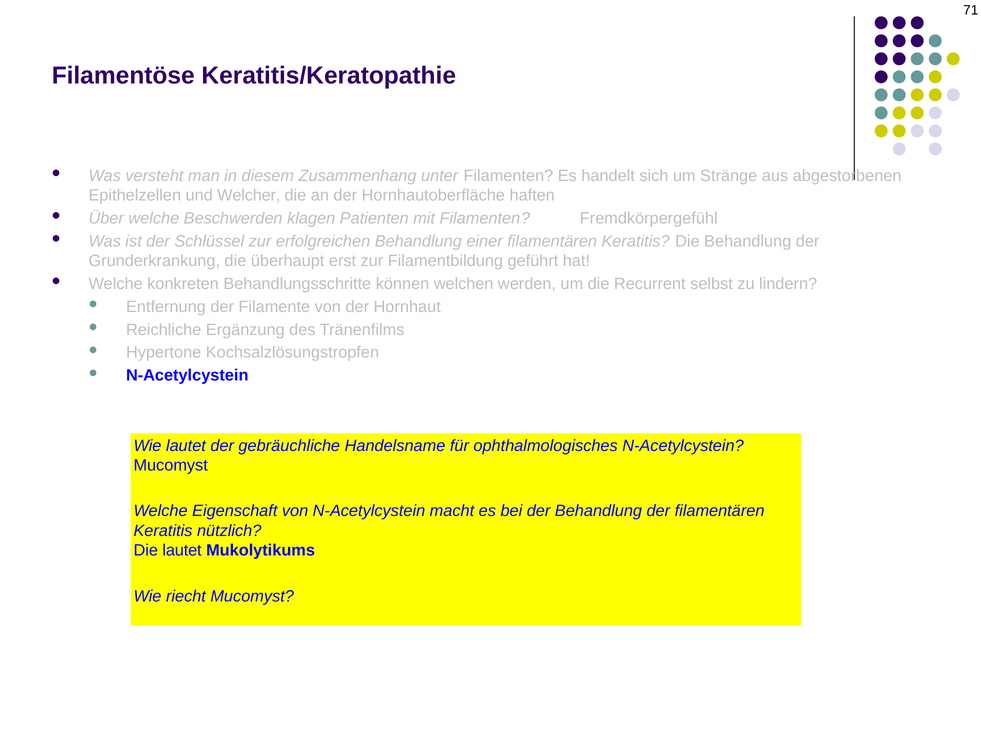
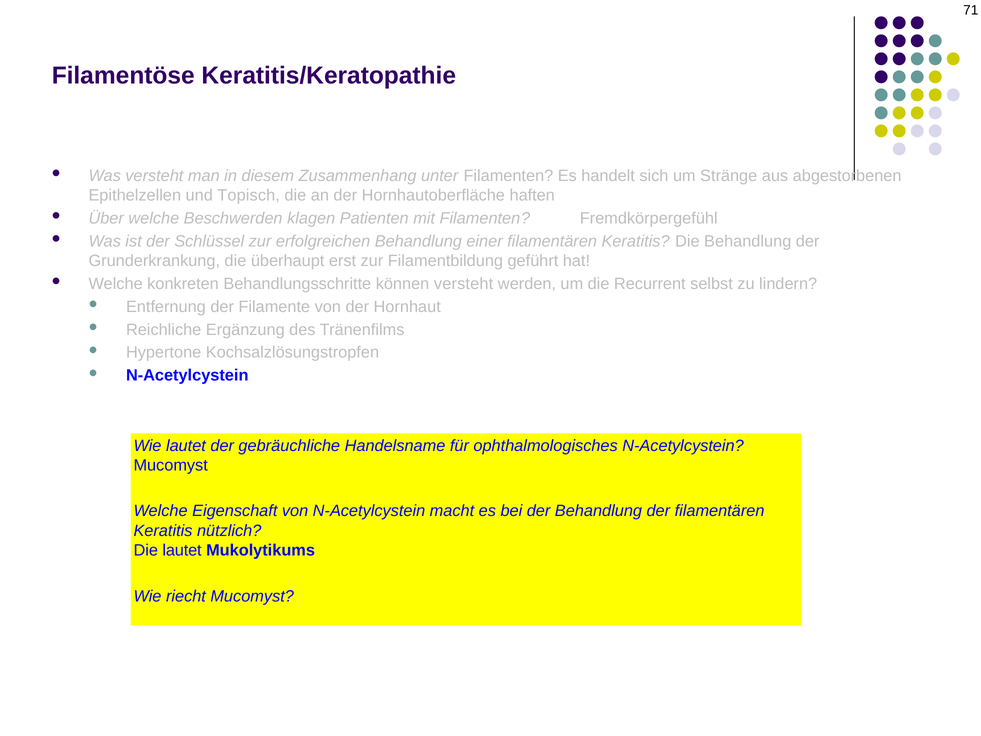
Welcher: Welcher -> Topisch
können welchen: welchen -> versteht
